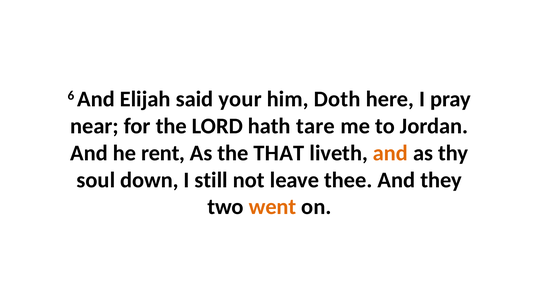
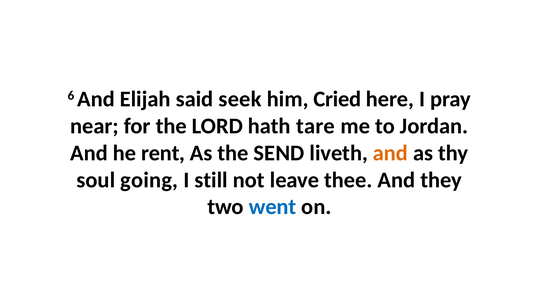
your: your -> seek
Doth: Doth -> Cried
THAT: THAT -> SEND
down: down -> going
went colour: orange -> blue
